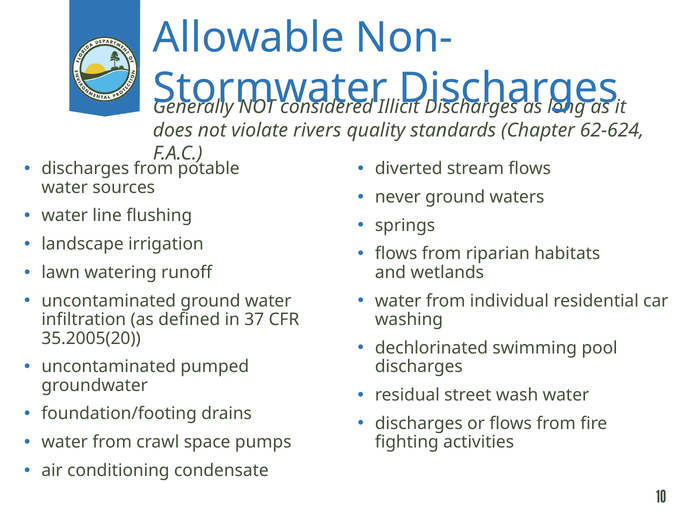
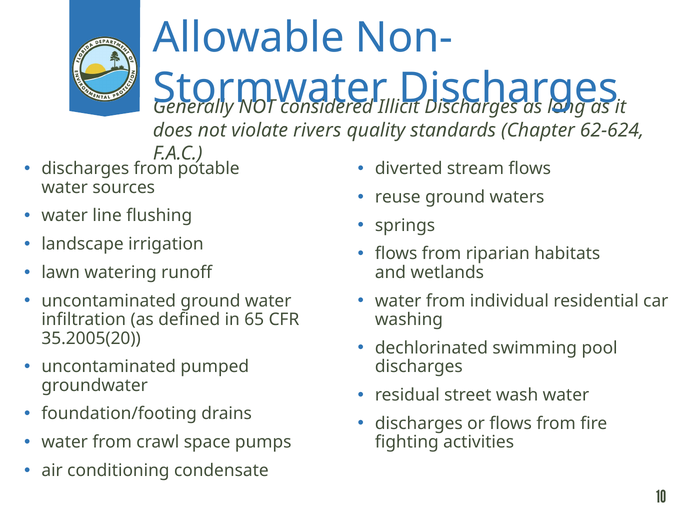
never: never -> reuse
37: 37 -> 65
